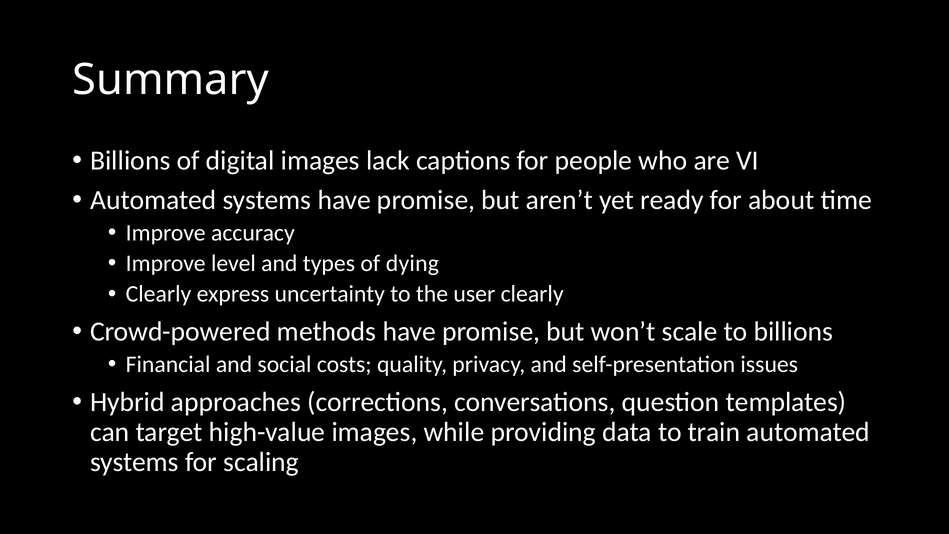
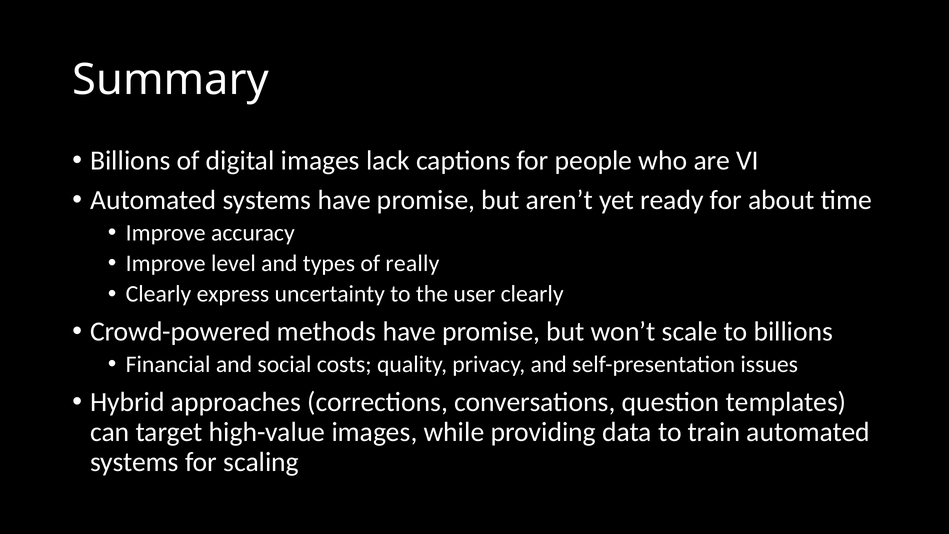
dying: dying -> really
